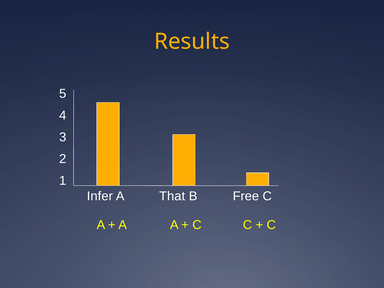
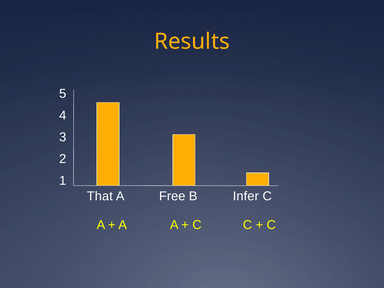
Infer: Infer -> That
That: That -> Free
Free: Free -> Infer
